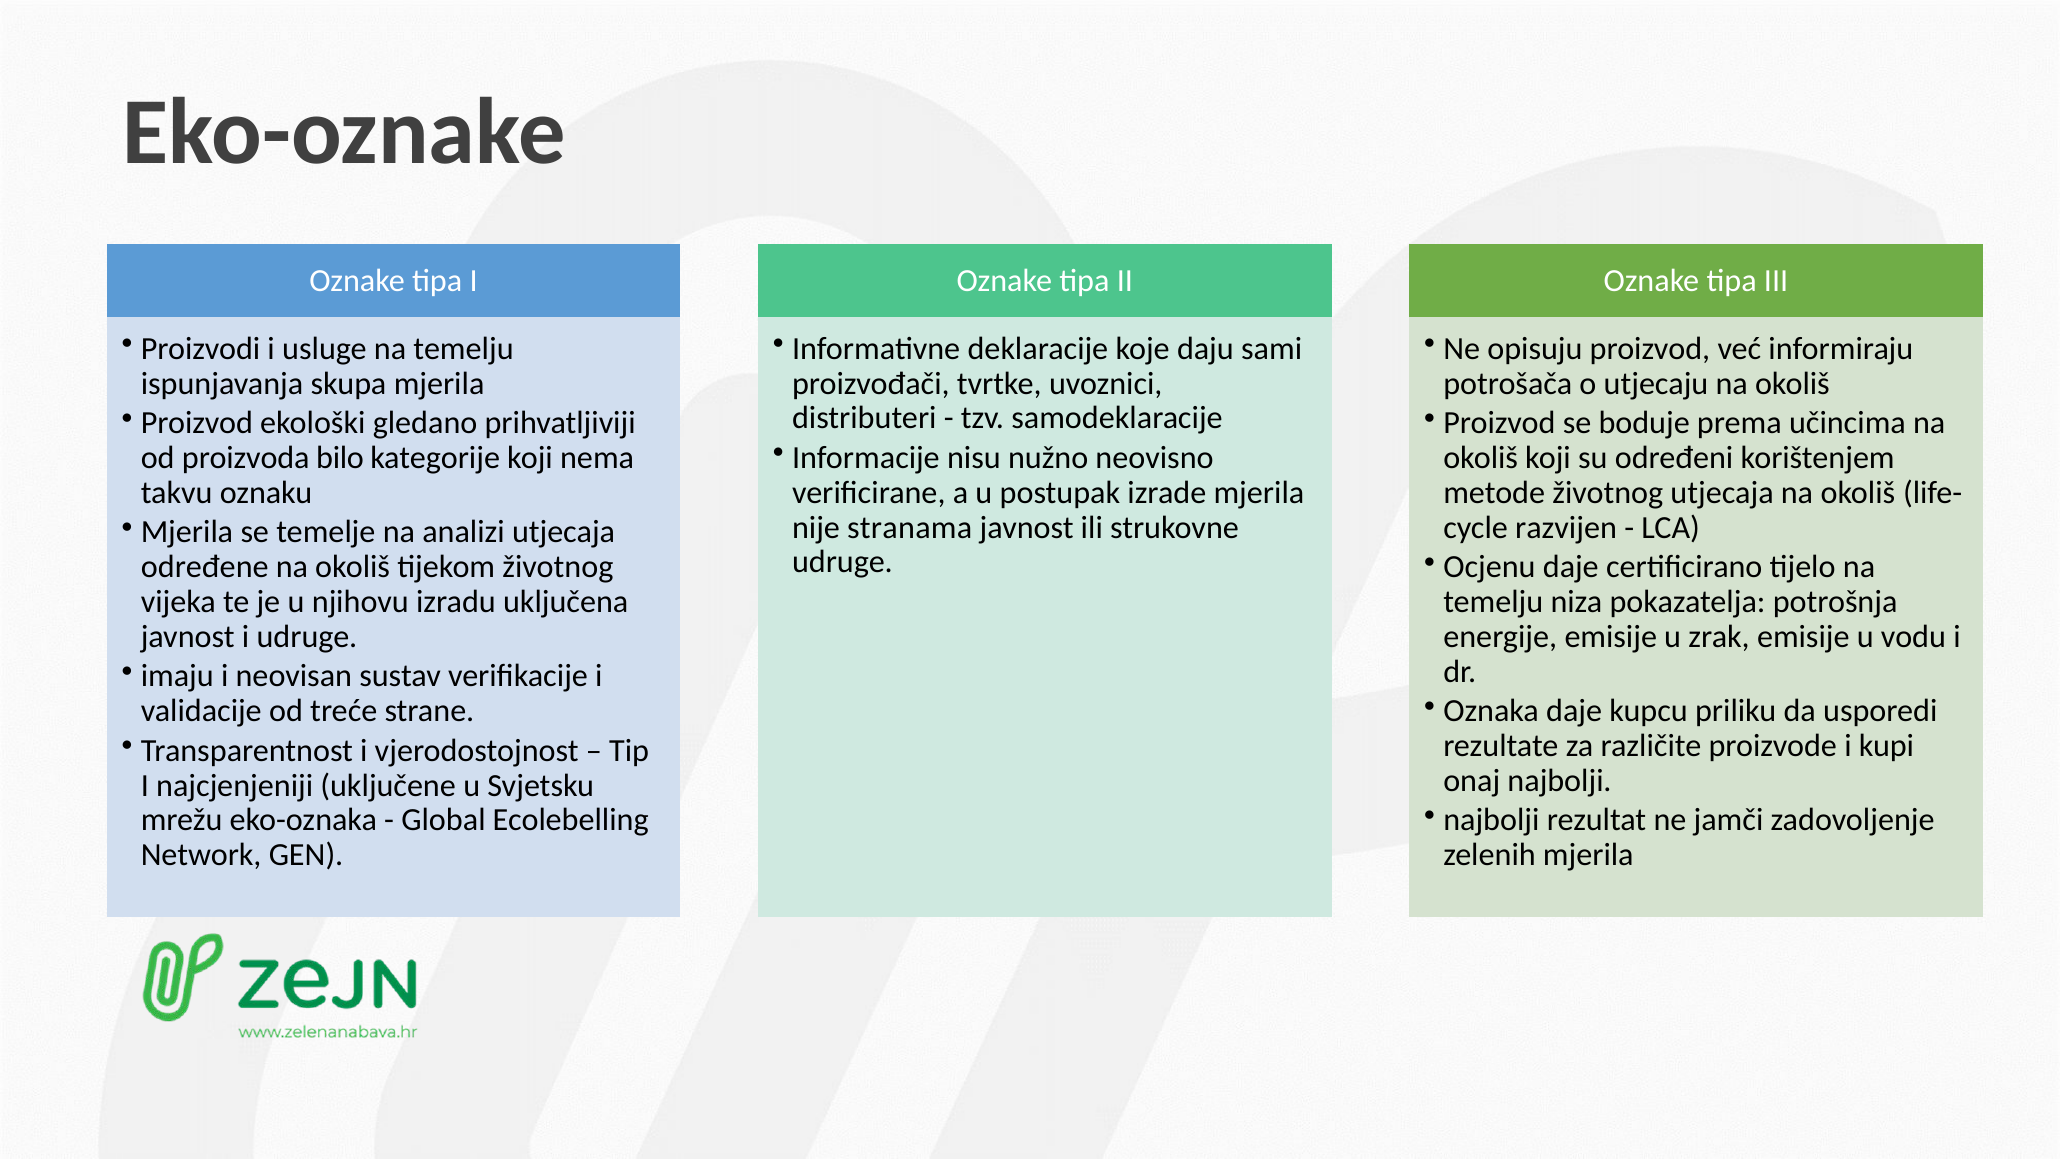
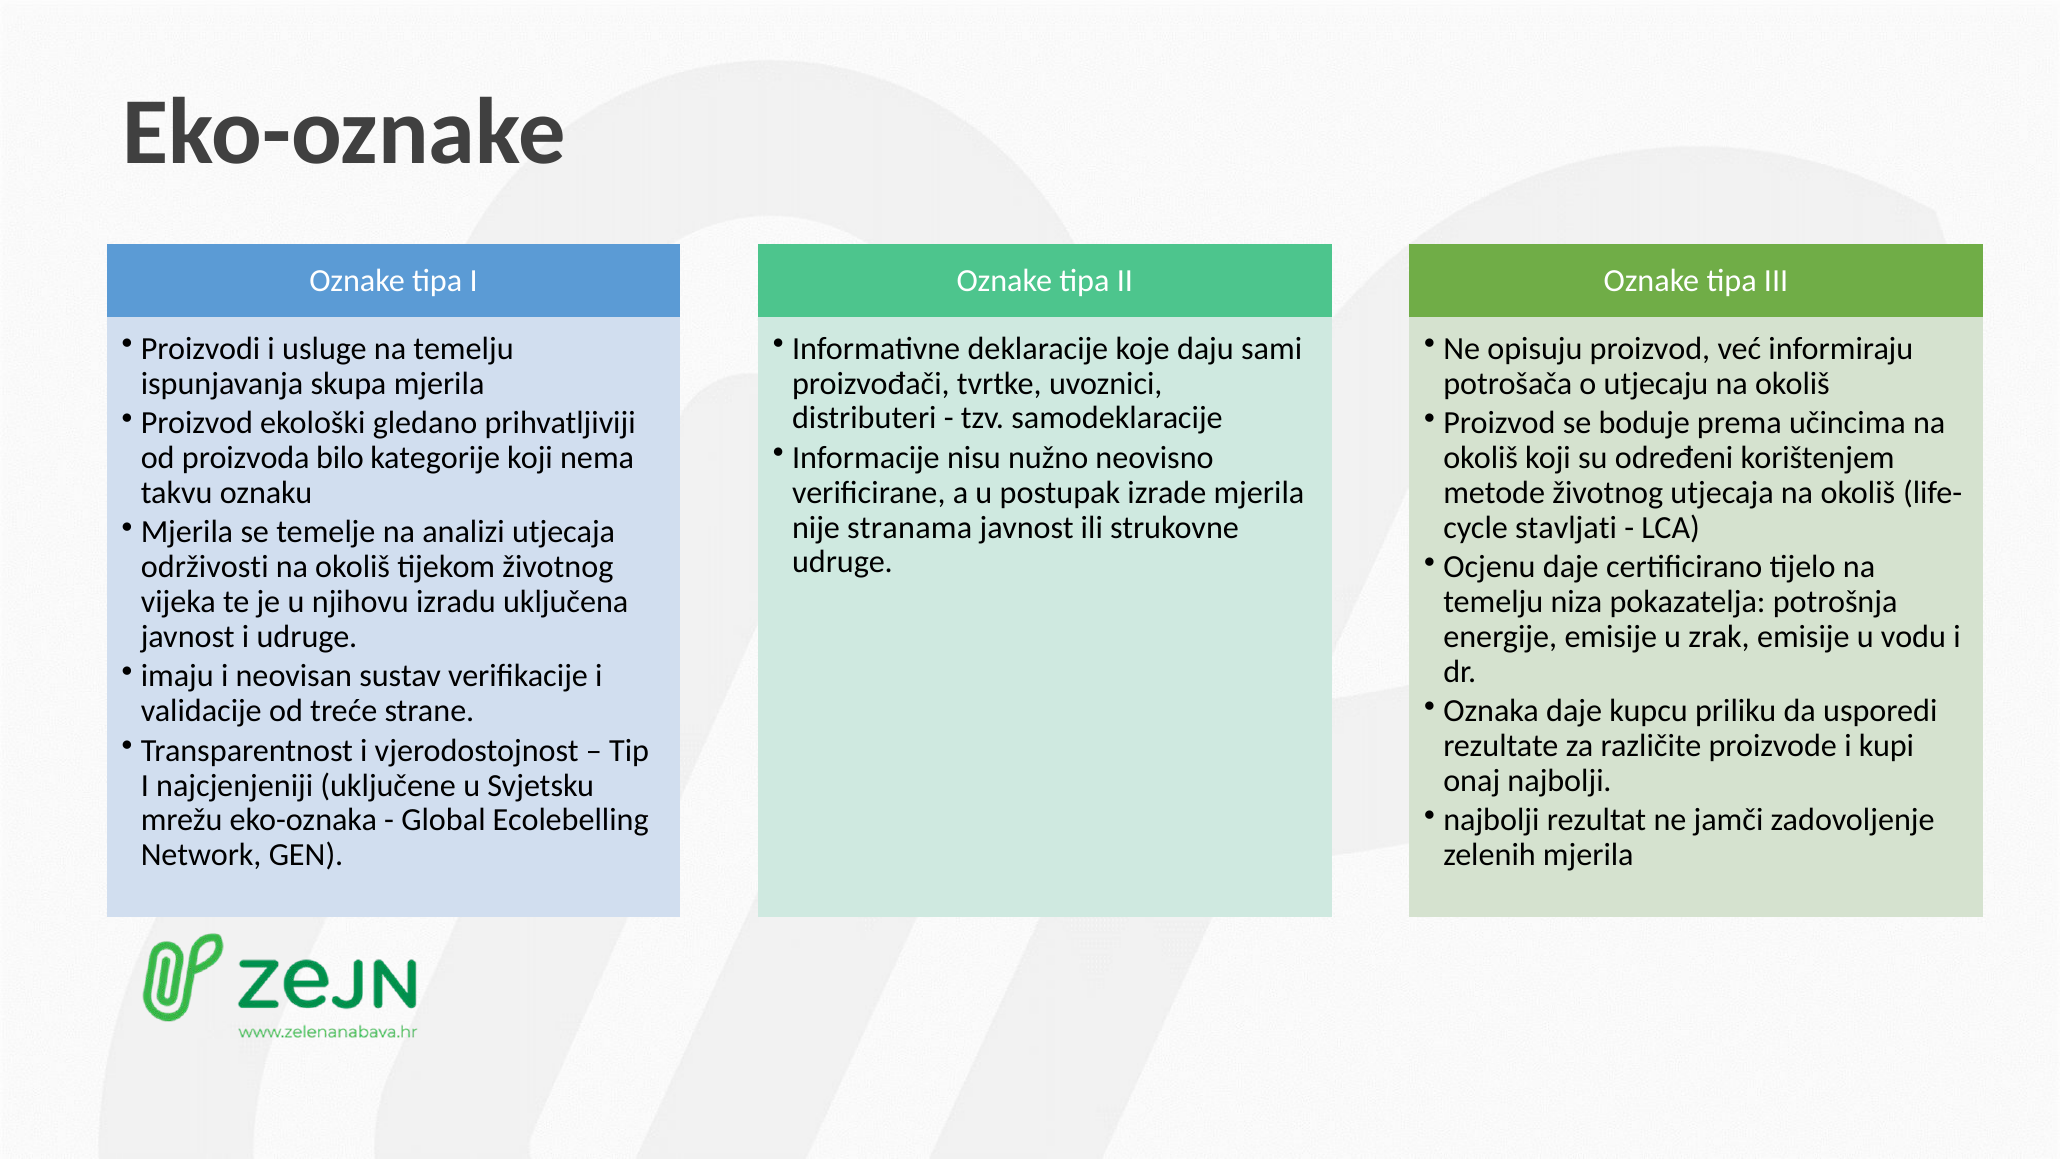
razvijen: razvijen -> stavljati
određene: određene -> održivosti
